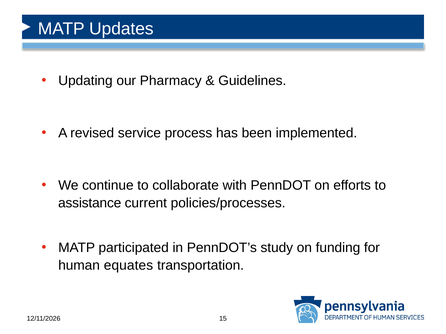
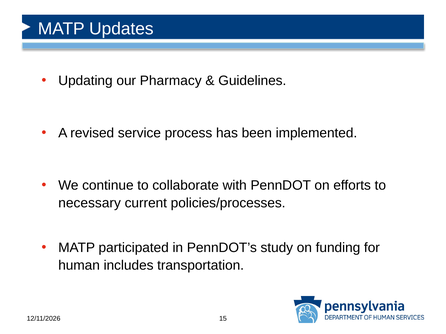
assistance: assistance -> necessary
equates: equates -> includes
